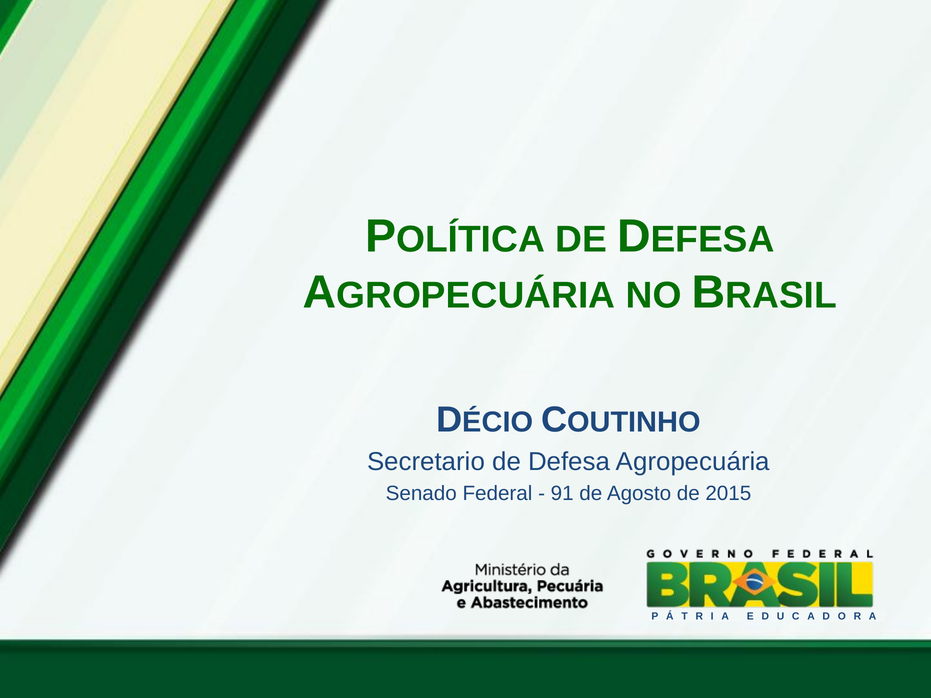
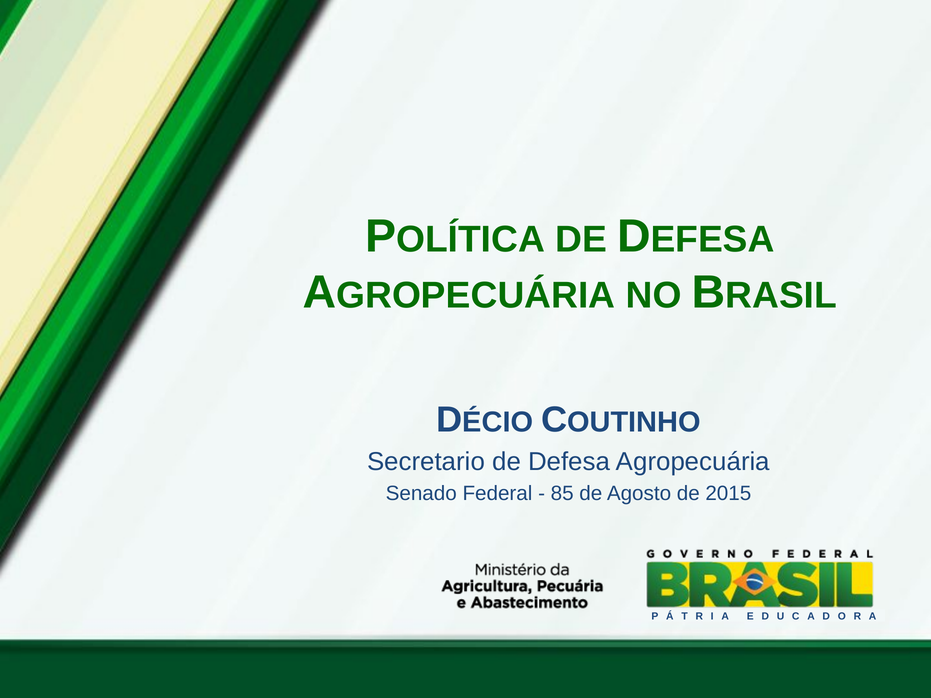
91: 91 -> 85
